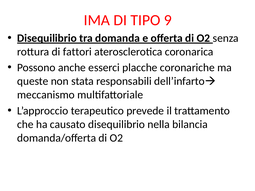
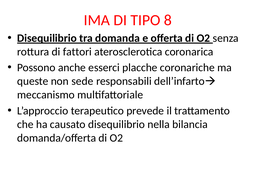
9: 9 -> 8
stata: stata -> sede
